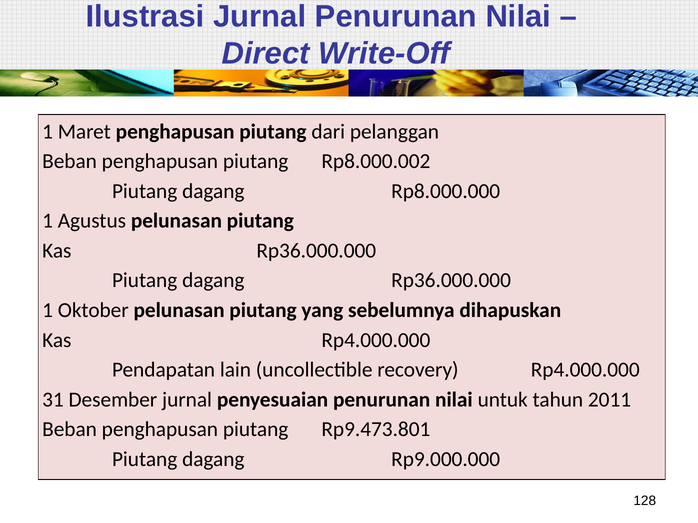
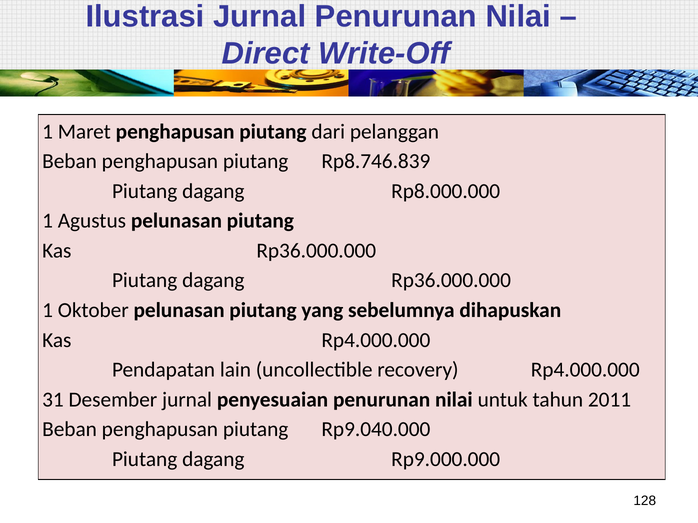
Rp8.000.002: Rp8.000.002 -> Rp8.746.839
Rp9.473.801: Rp9.473.801 -> Rp9.040.000
